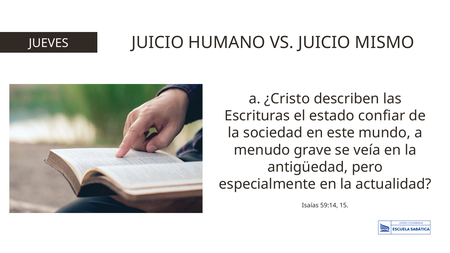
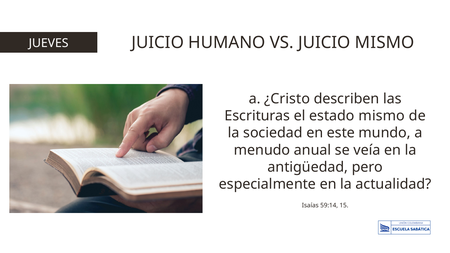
estado confiar: confiar -> mismo
grave: grave -> anual
